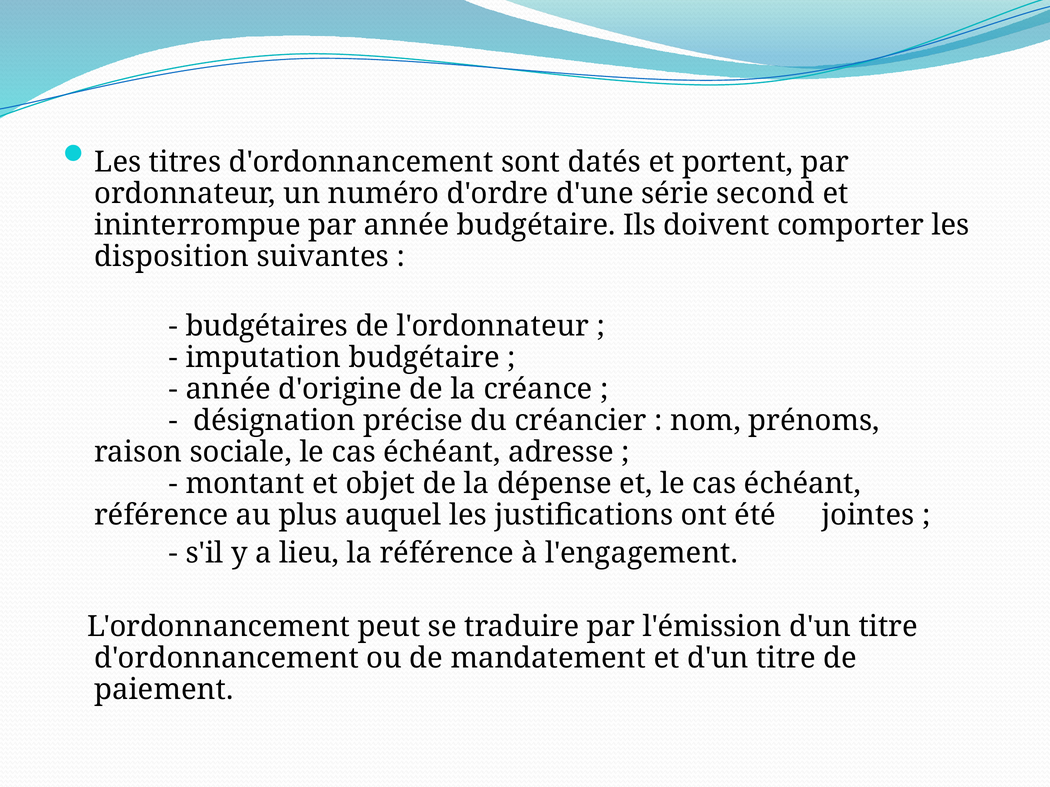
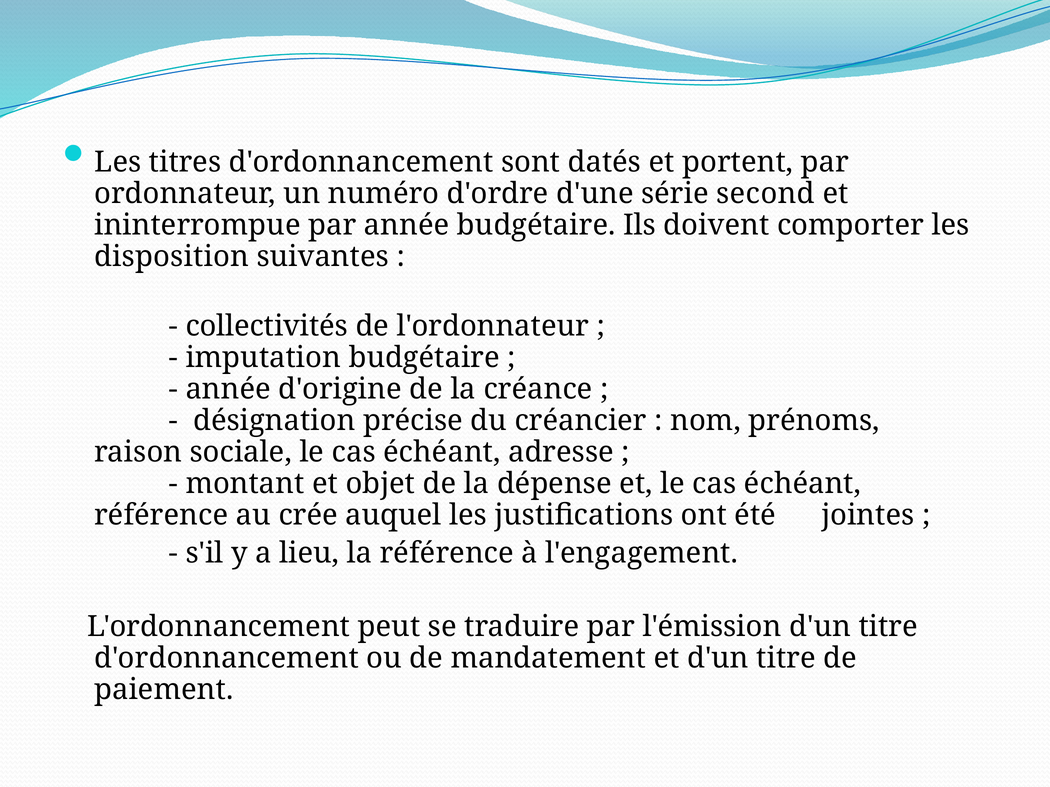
budgétaires: budgétaires -> collectivités
plus: plus -> crée
